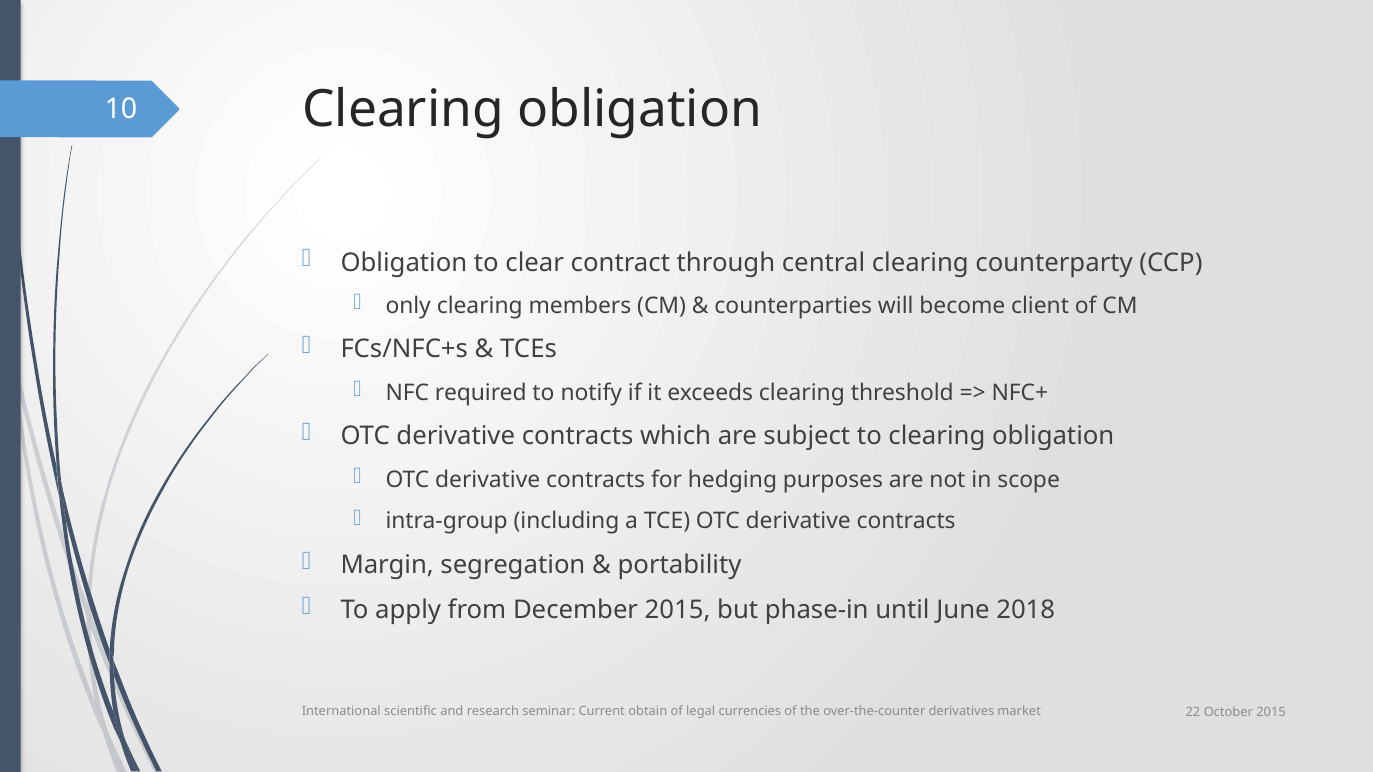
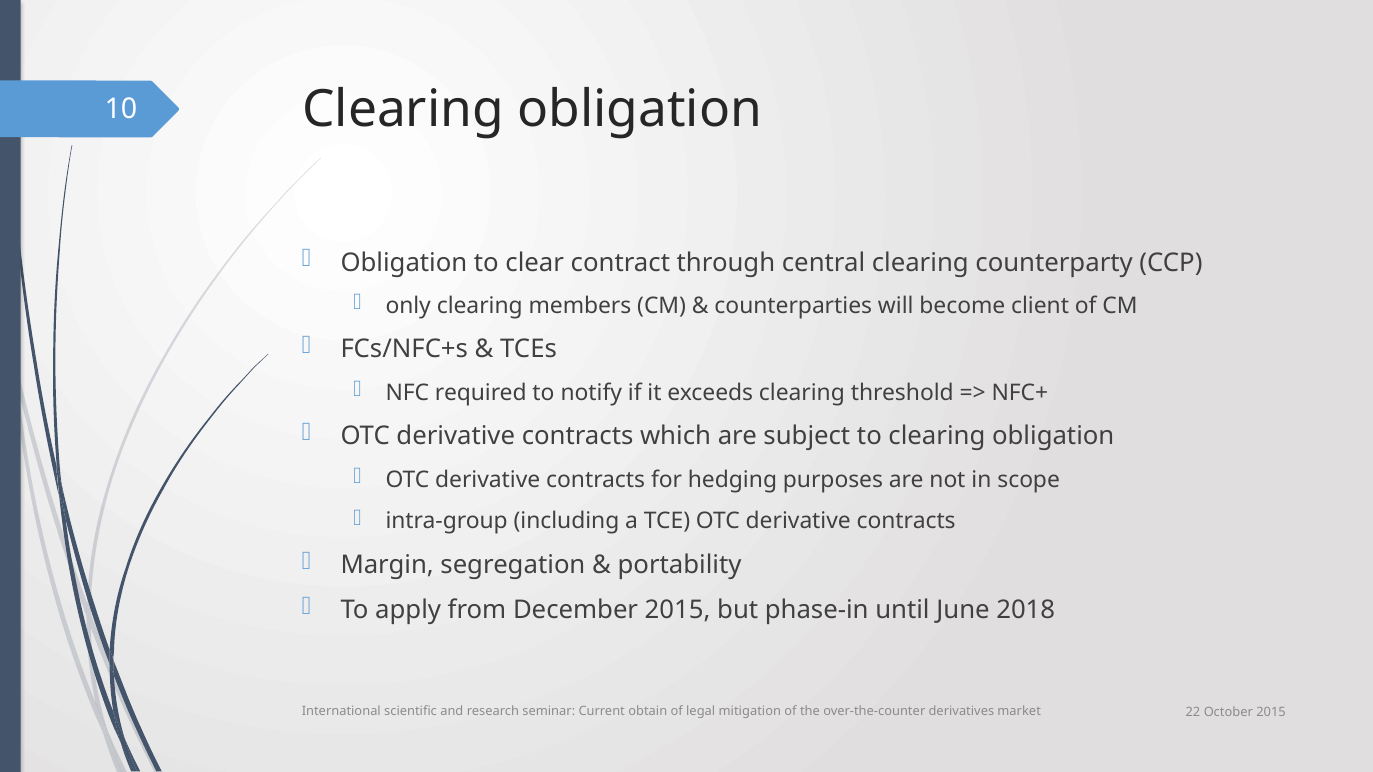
currencies: currencies -> mitigation
